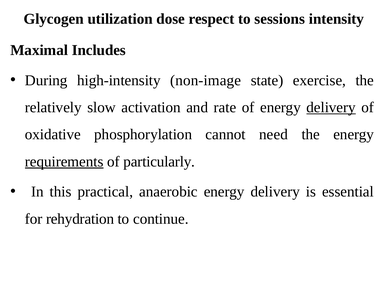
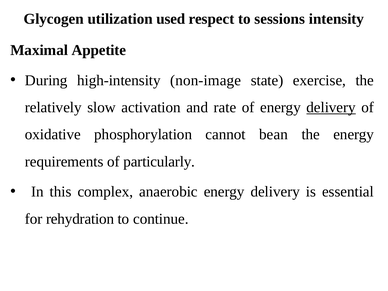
dose: dose -> used
Includes: Includes -> Appetite
need: need -> bean
requirements underline: present -> none
practical: practical -> complex
